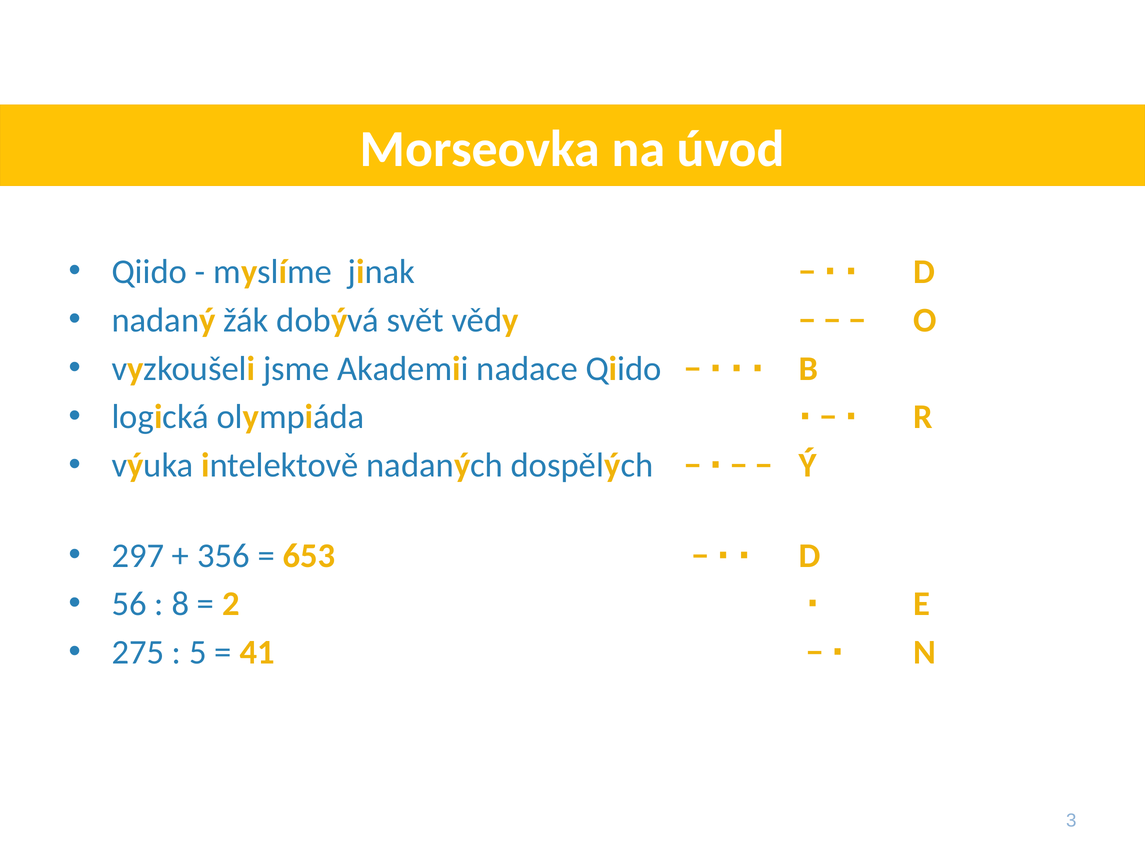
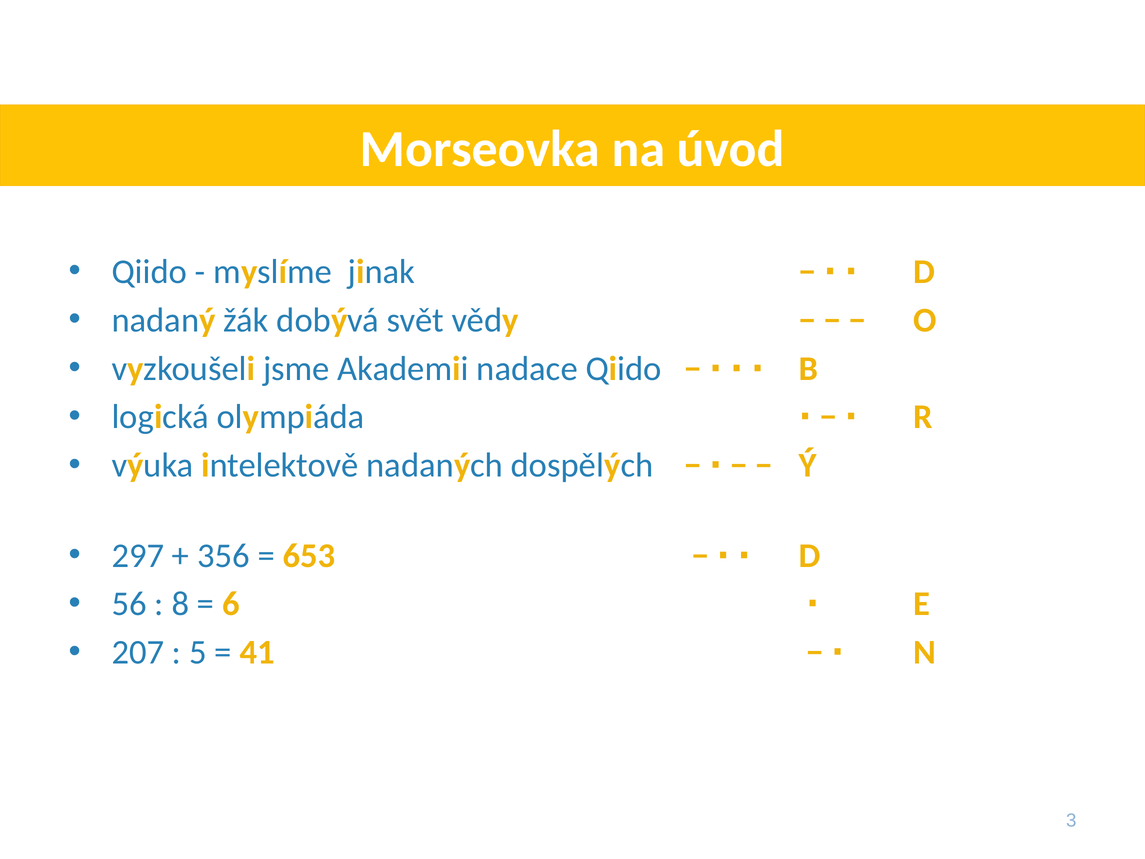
2: 2 -> 6
275: 275 -> 207
